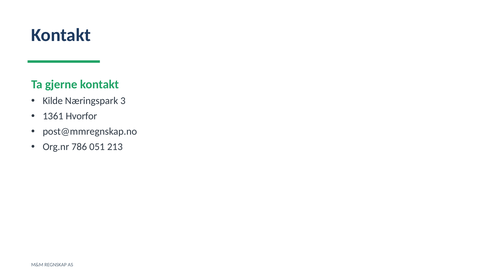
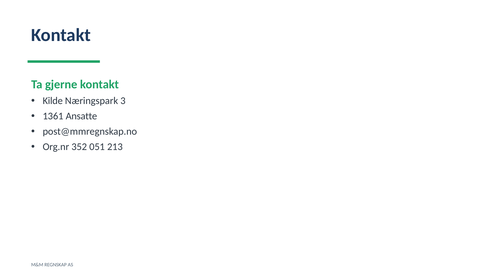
Hvorfor: Hvorfor -> Ansatte
786: 786 -> 352
